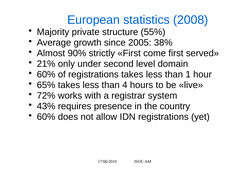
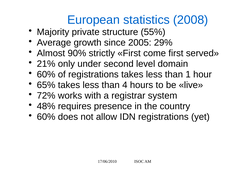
38%: 38% -> 29%
43%: 43% -> 48%
